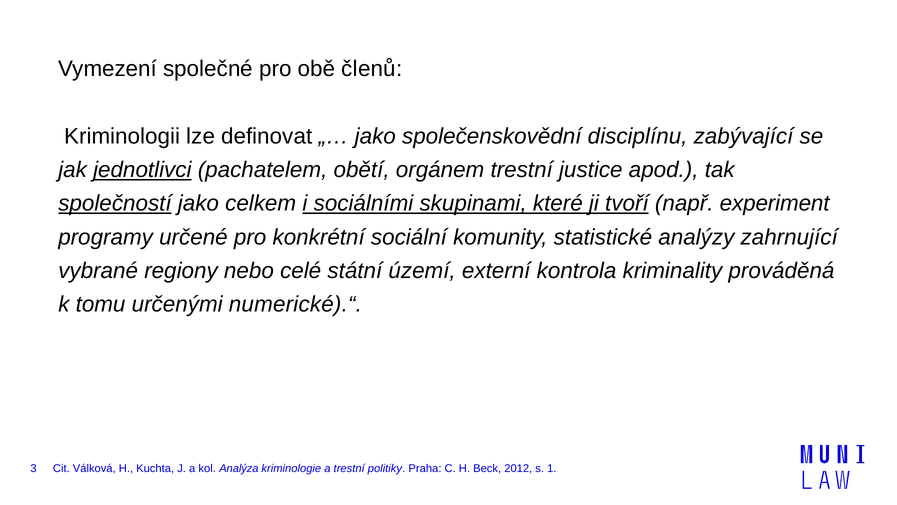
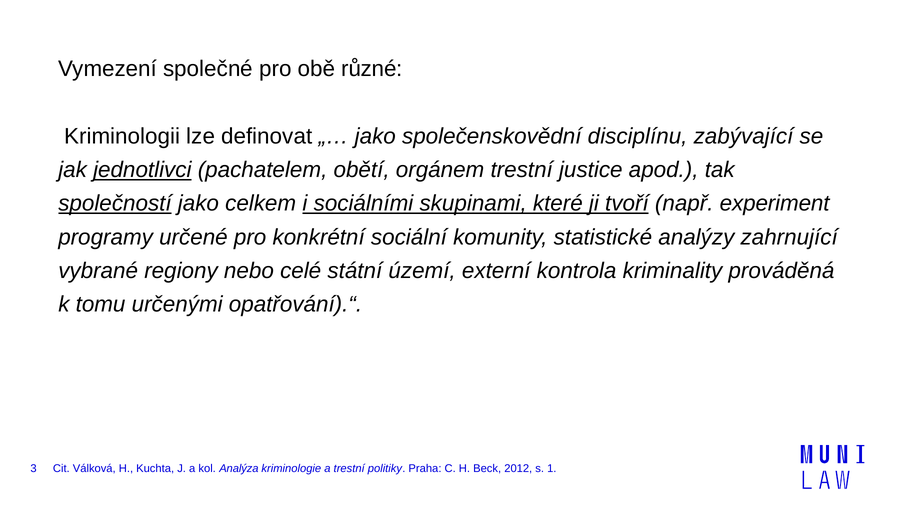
členů: členů -> různé
numerické).“: numerické).“ -> opatřování).“
